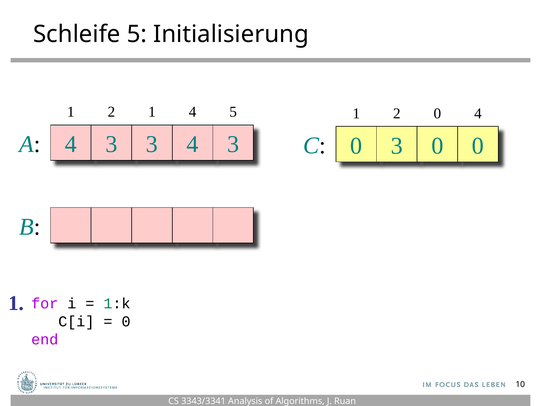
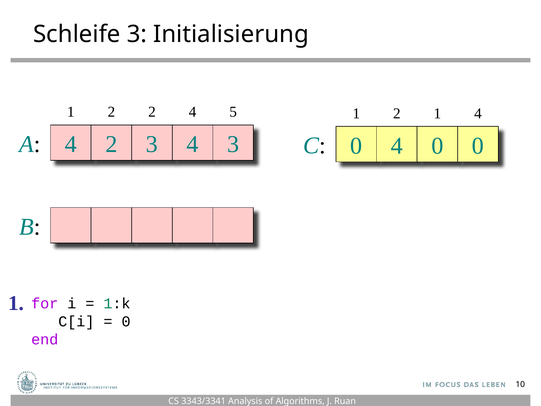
Schleife 5: 5 -> 3
2 1: 1 -> 2
2 0: 0 -> 1
A 4 3: 3 -> 2
0 3: 3 -> 4
